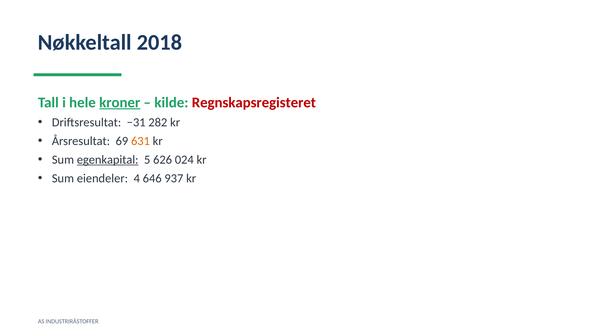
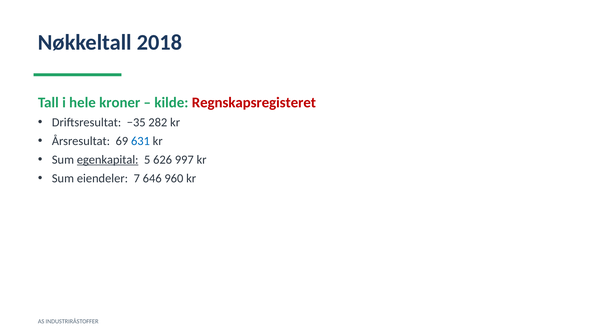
kroner underline: present -> none
−31: −31 -> −35
631 colour: orange -> blue
024: 024 -> 997
4: 4 -> 7
937: 937 -> 960
